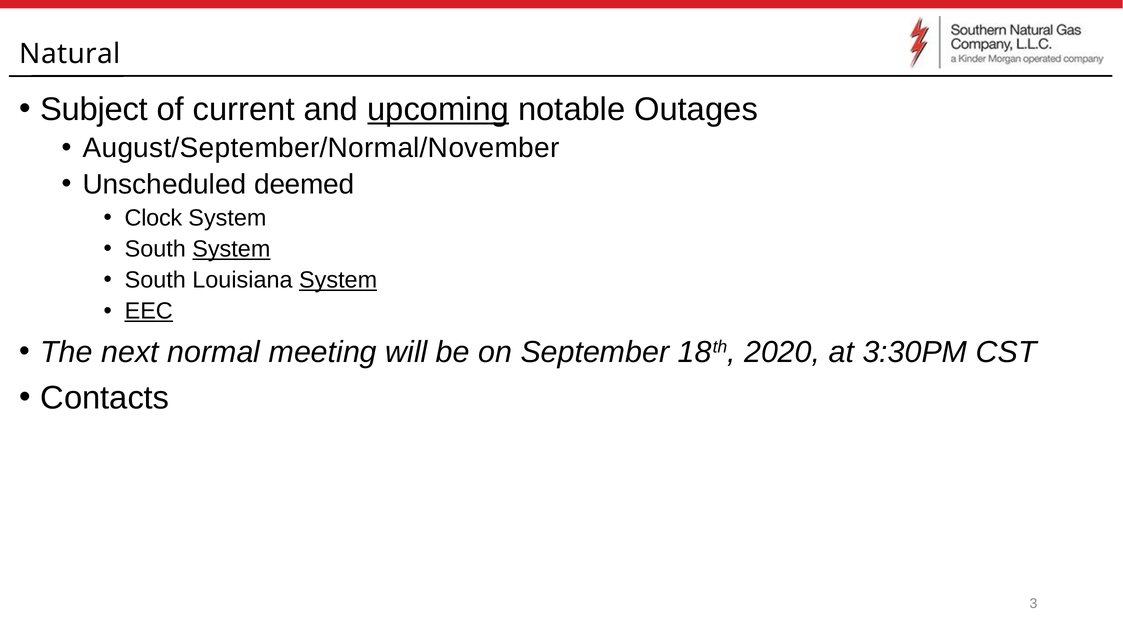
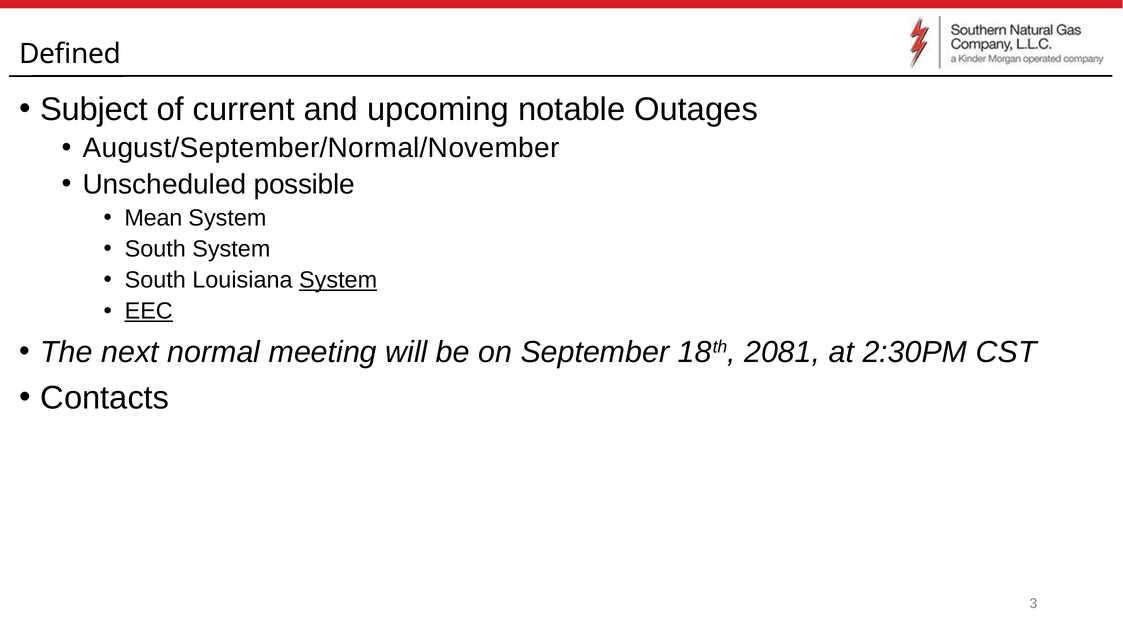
Natural: Natural -> Defined
upcoming underline: present -> none
deemed: deemed -> possible
Clock: Clock -> Mean
System at (231, 249) underline: present -> none
2020: 2020 -> 2081
3:30PM: 3:30PM -> 2:30PM
